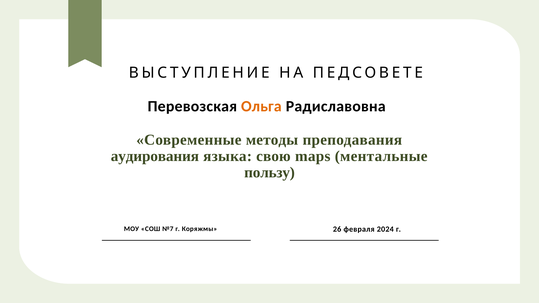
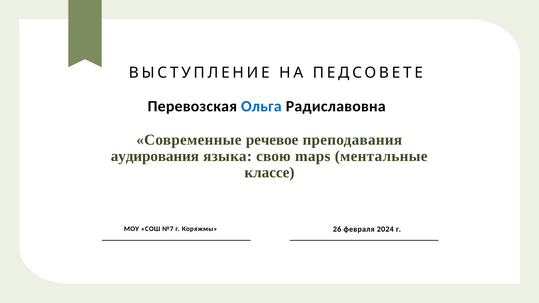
Ольга colour: orange -> blue
методы: методы -> речевое
пользу: пользу -> классе
